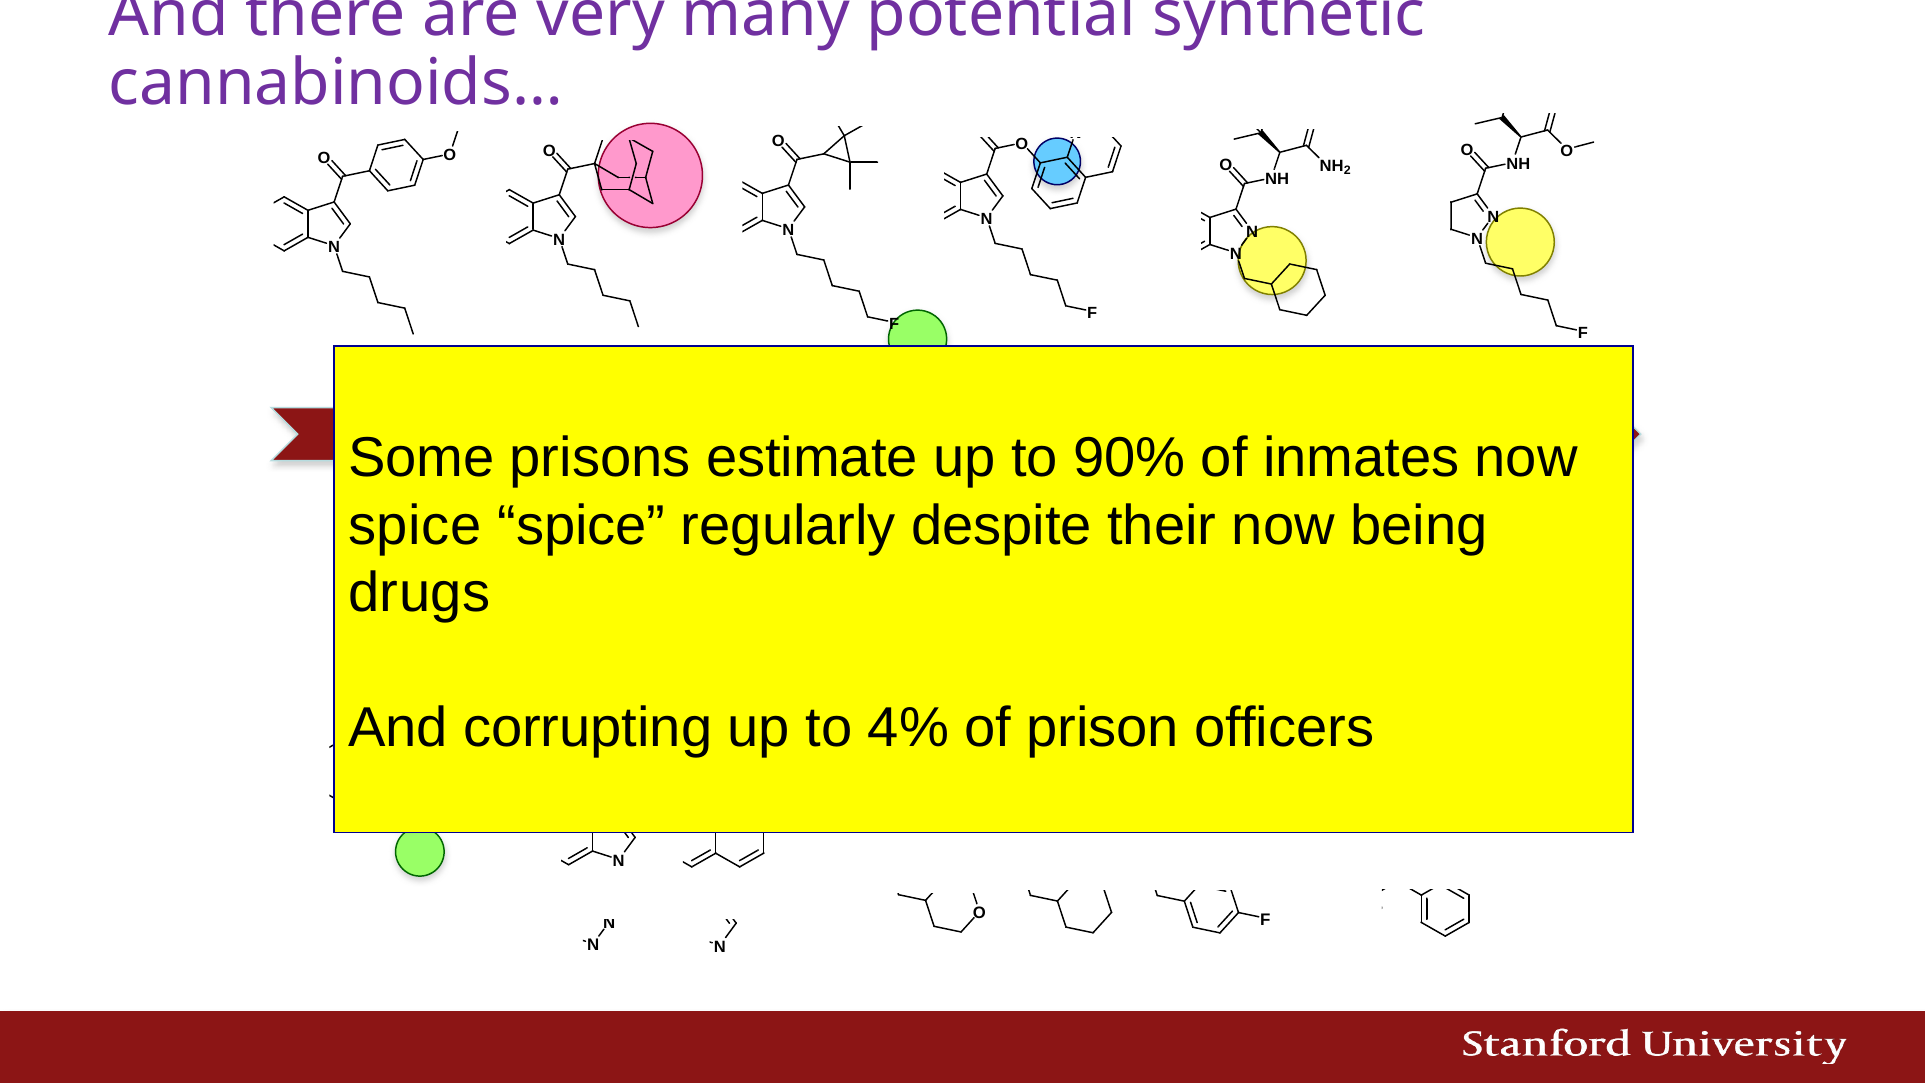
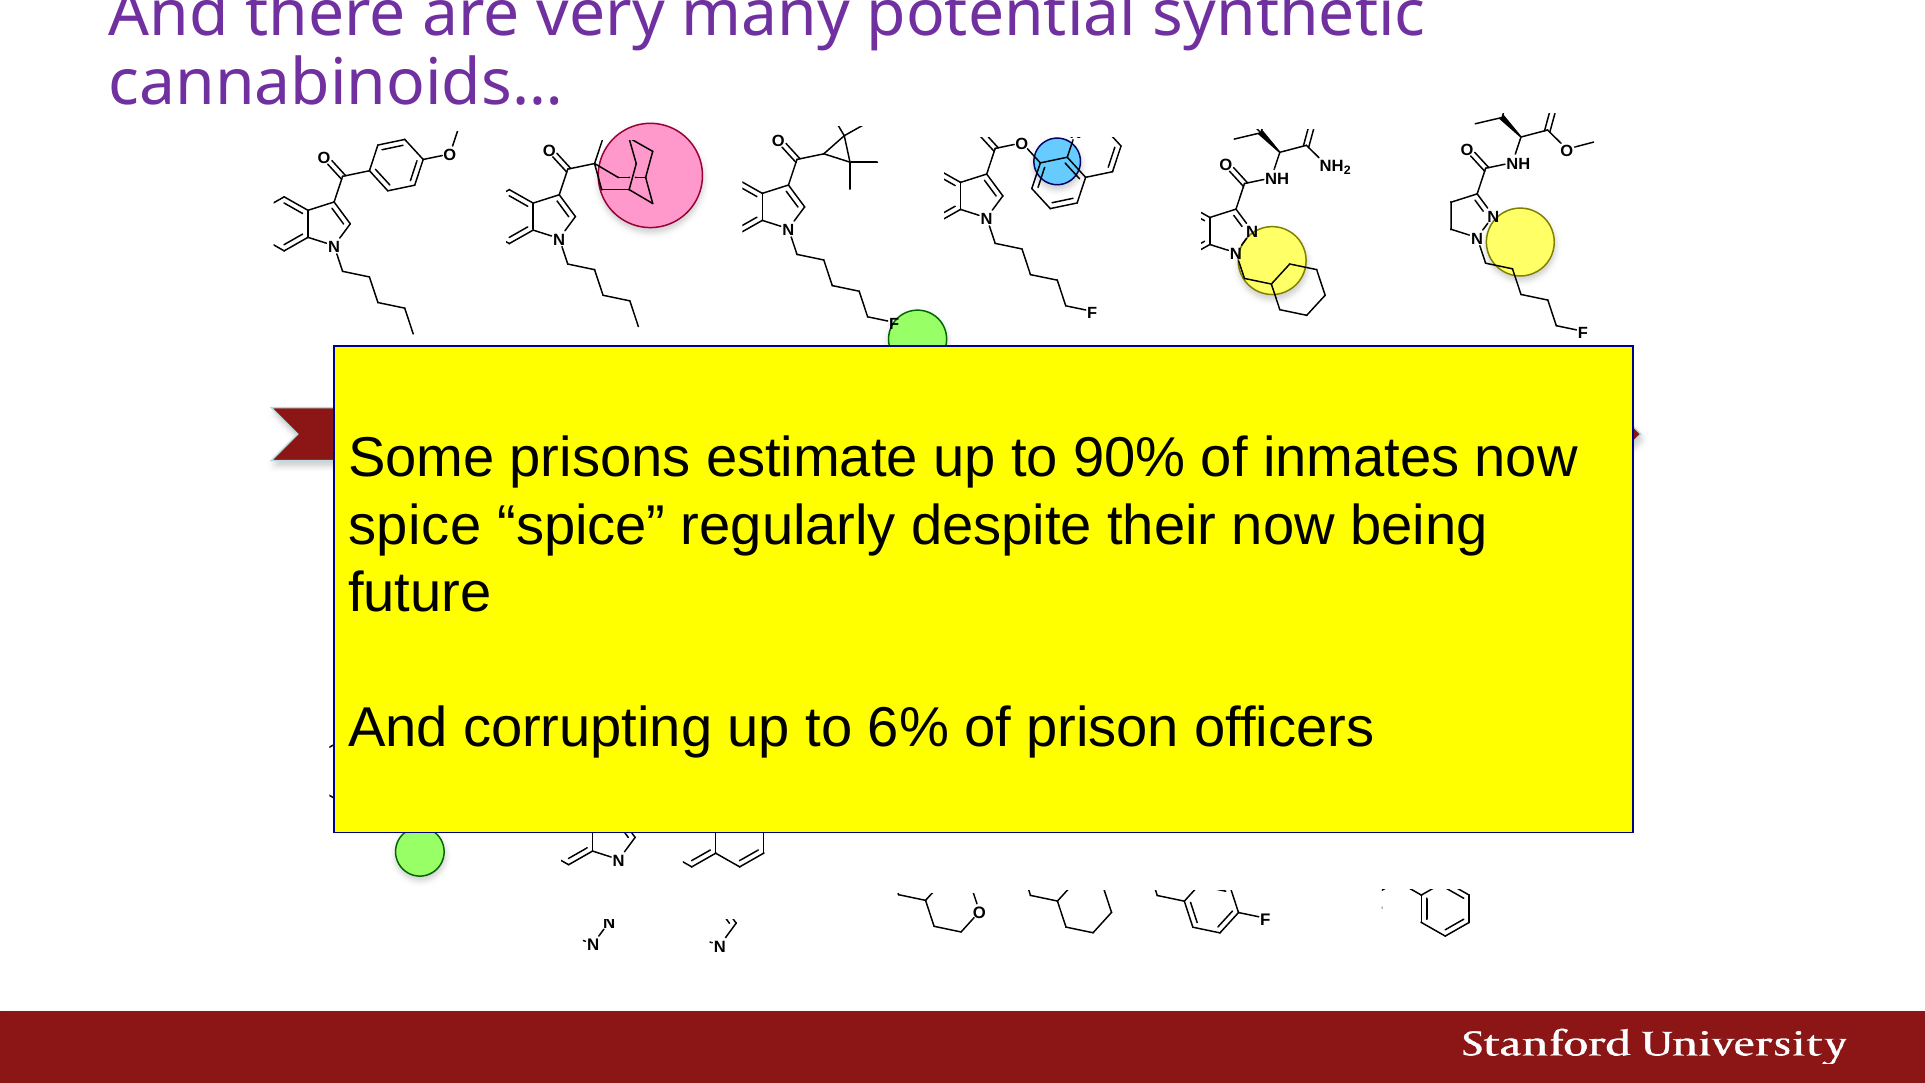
drugs: drugs -> future
4%: 4% -> 6%
